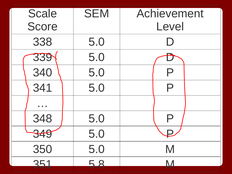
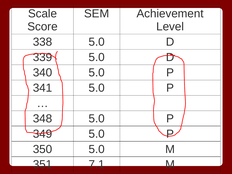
5.8: 5.8 -> 7.1
